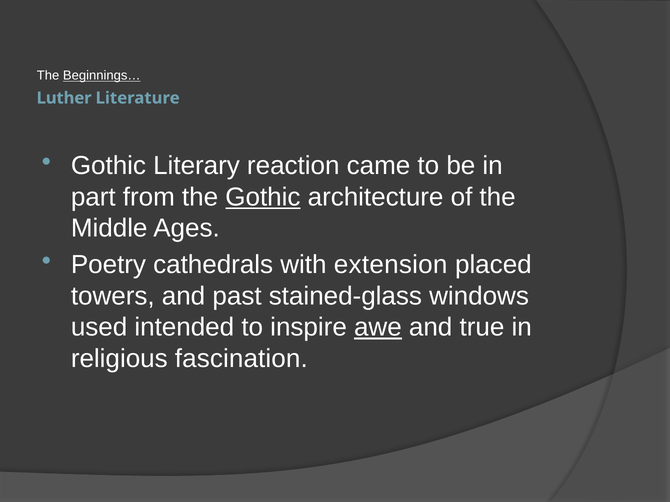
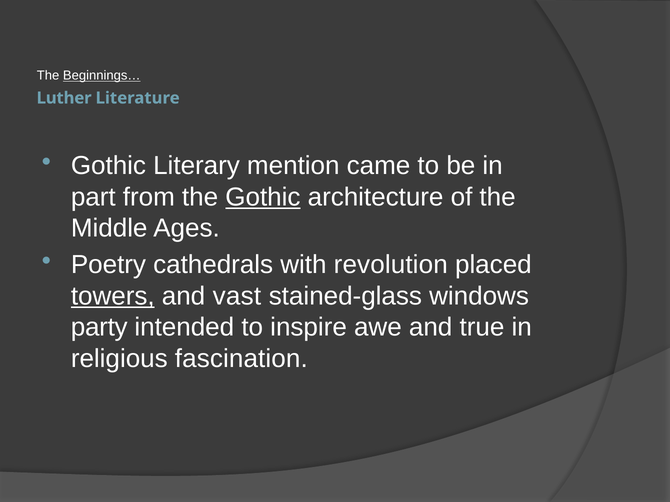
reaction: reaction -> mention
extension: extension -> revolution
towers underline: none -> present
past: past -> vast
used: used -> party
awe underline: present -> none
